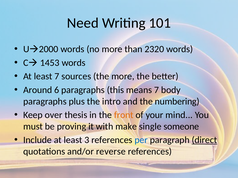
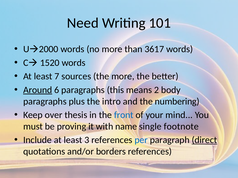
2320: 2320 -> 3617
1453: 1453 -> 1520
Around underline: none -> present
means 7: 7 -> 2
front colour: orange -> blue
make: make -> name
someone: someone -> footnote
reverse: reverse -> borders
